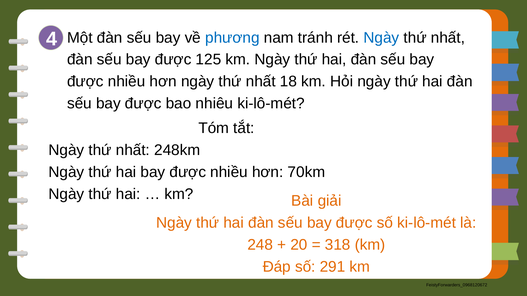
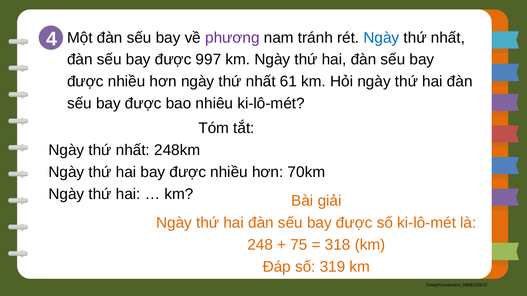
phương colour: blue -> purple
125: 125 -> 997
18: 18 -> 61
20: 20 -> 75
291: 291 -> 319
